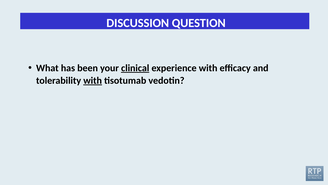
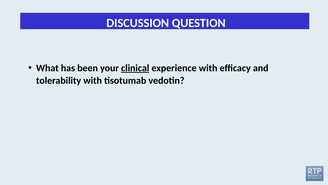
with at (93, 80) underline: present -> none
